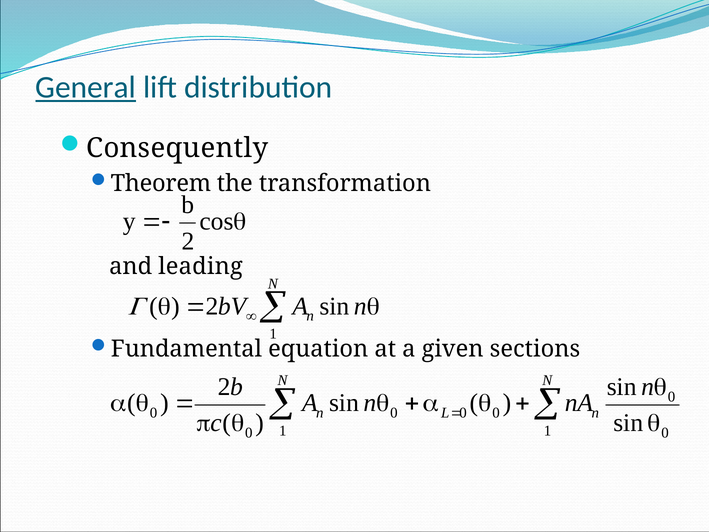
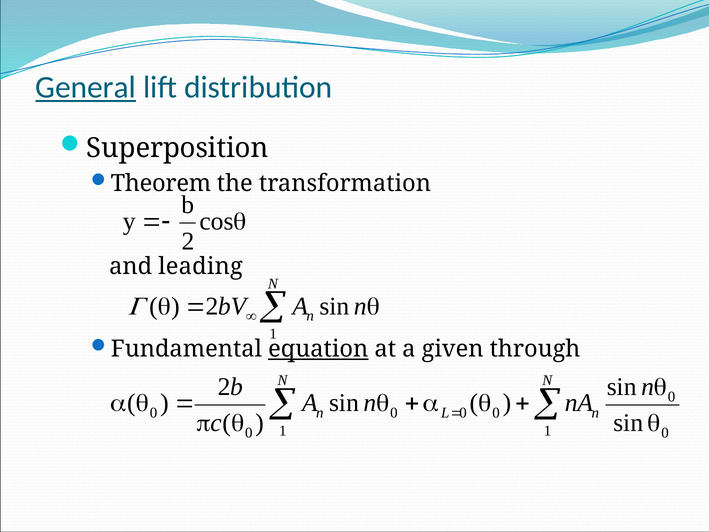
Consequently: Consequently -> Superposition
equation underline: none -> present
sections: sections -> through
